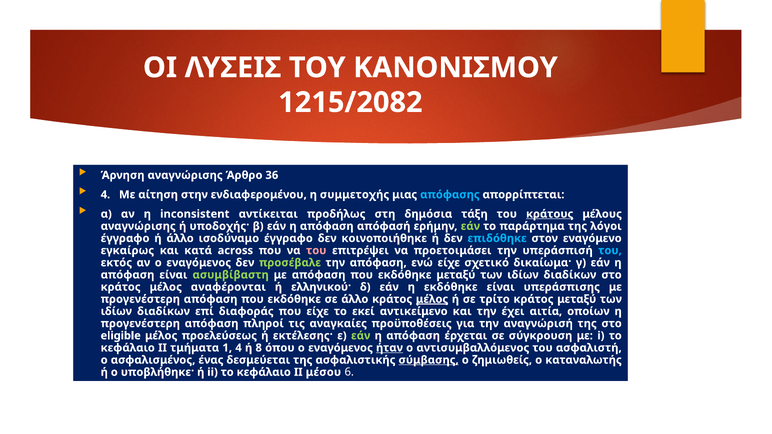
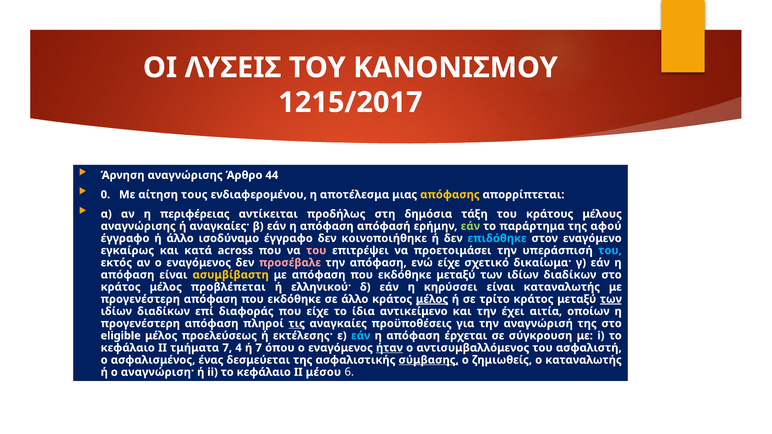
1215/2082: 1215/2082 -> 1215/2017
36: 36 -> 44
4 at (105, 195): 4 -> 0
στην: στην -> τους
συμμετοχής: συμμετοχής -> αποτέλεσμα
απόφασης colour: light blue -> yellow
inconsistent: inconsistent -> περιφέρειας
κράτους underline: present -> none
υποδοχής·: υποδοχής· -> αναγκαίες·
λόγοι: λόγοι -> αφού
προσέβαλε colour: light green -> pink
ασυμβίβαστη colour: light green -> yellow
αναφέρονται: αναφέρονται -> προβλέπεται
η εκδόθηκε: εκδόθηκε -> κηρύσσει
είναι υπεράσπισης: υπεράσπισης -> καταναλωτής
των at (611, 299) underline: none -> present
εκεί: εκεί -> ίδια
τις underline: none -> present
εάν at (361, 336) colour: light green -> light blue
τμήματα 1: 1 -> 7
ή 8: 8 -> 7
υποβλήθηκε·: υποβλήθηκε· -> αναγνώριση·
